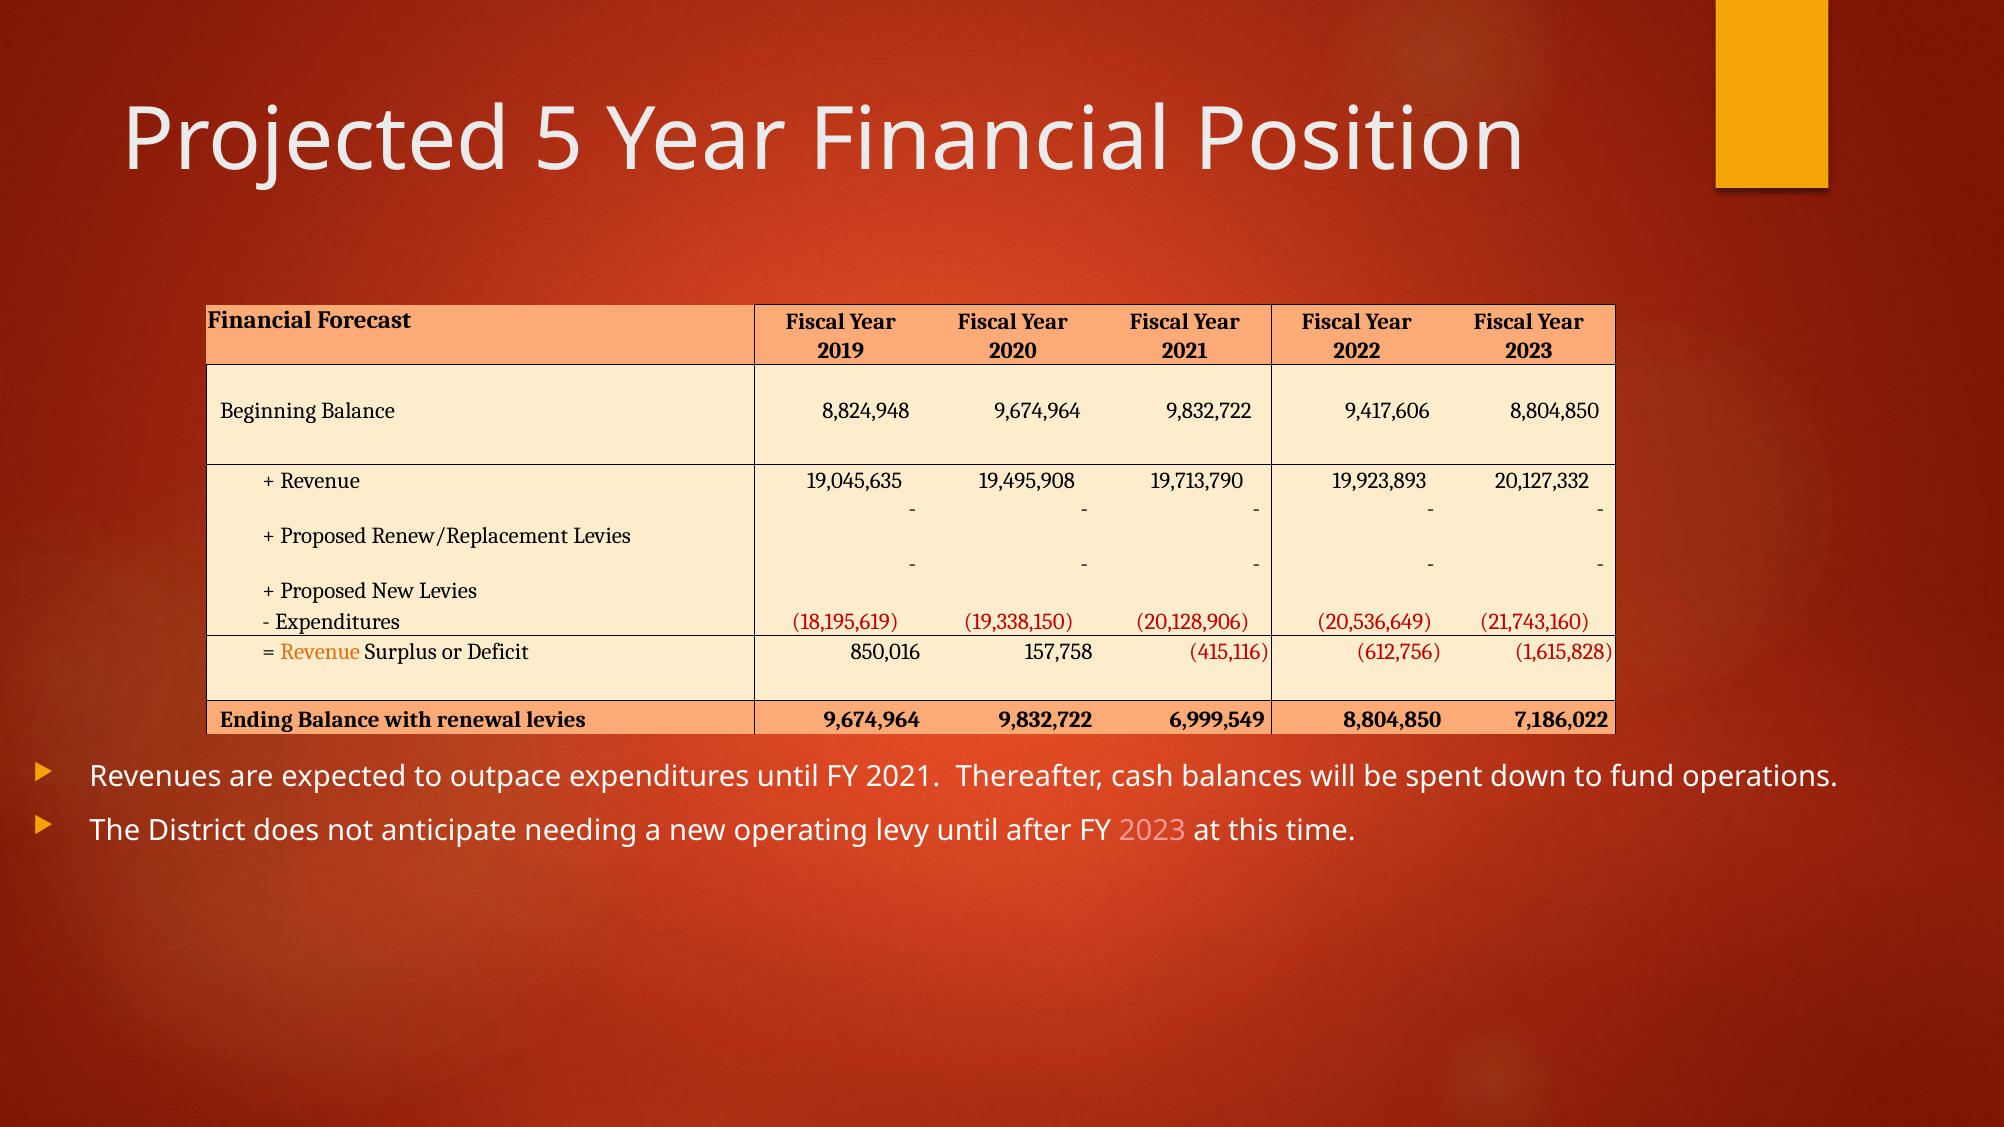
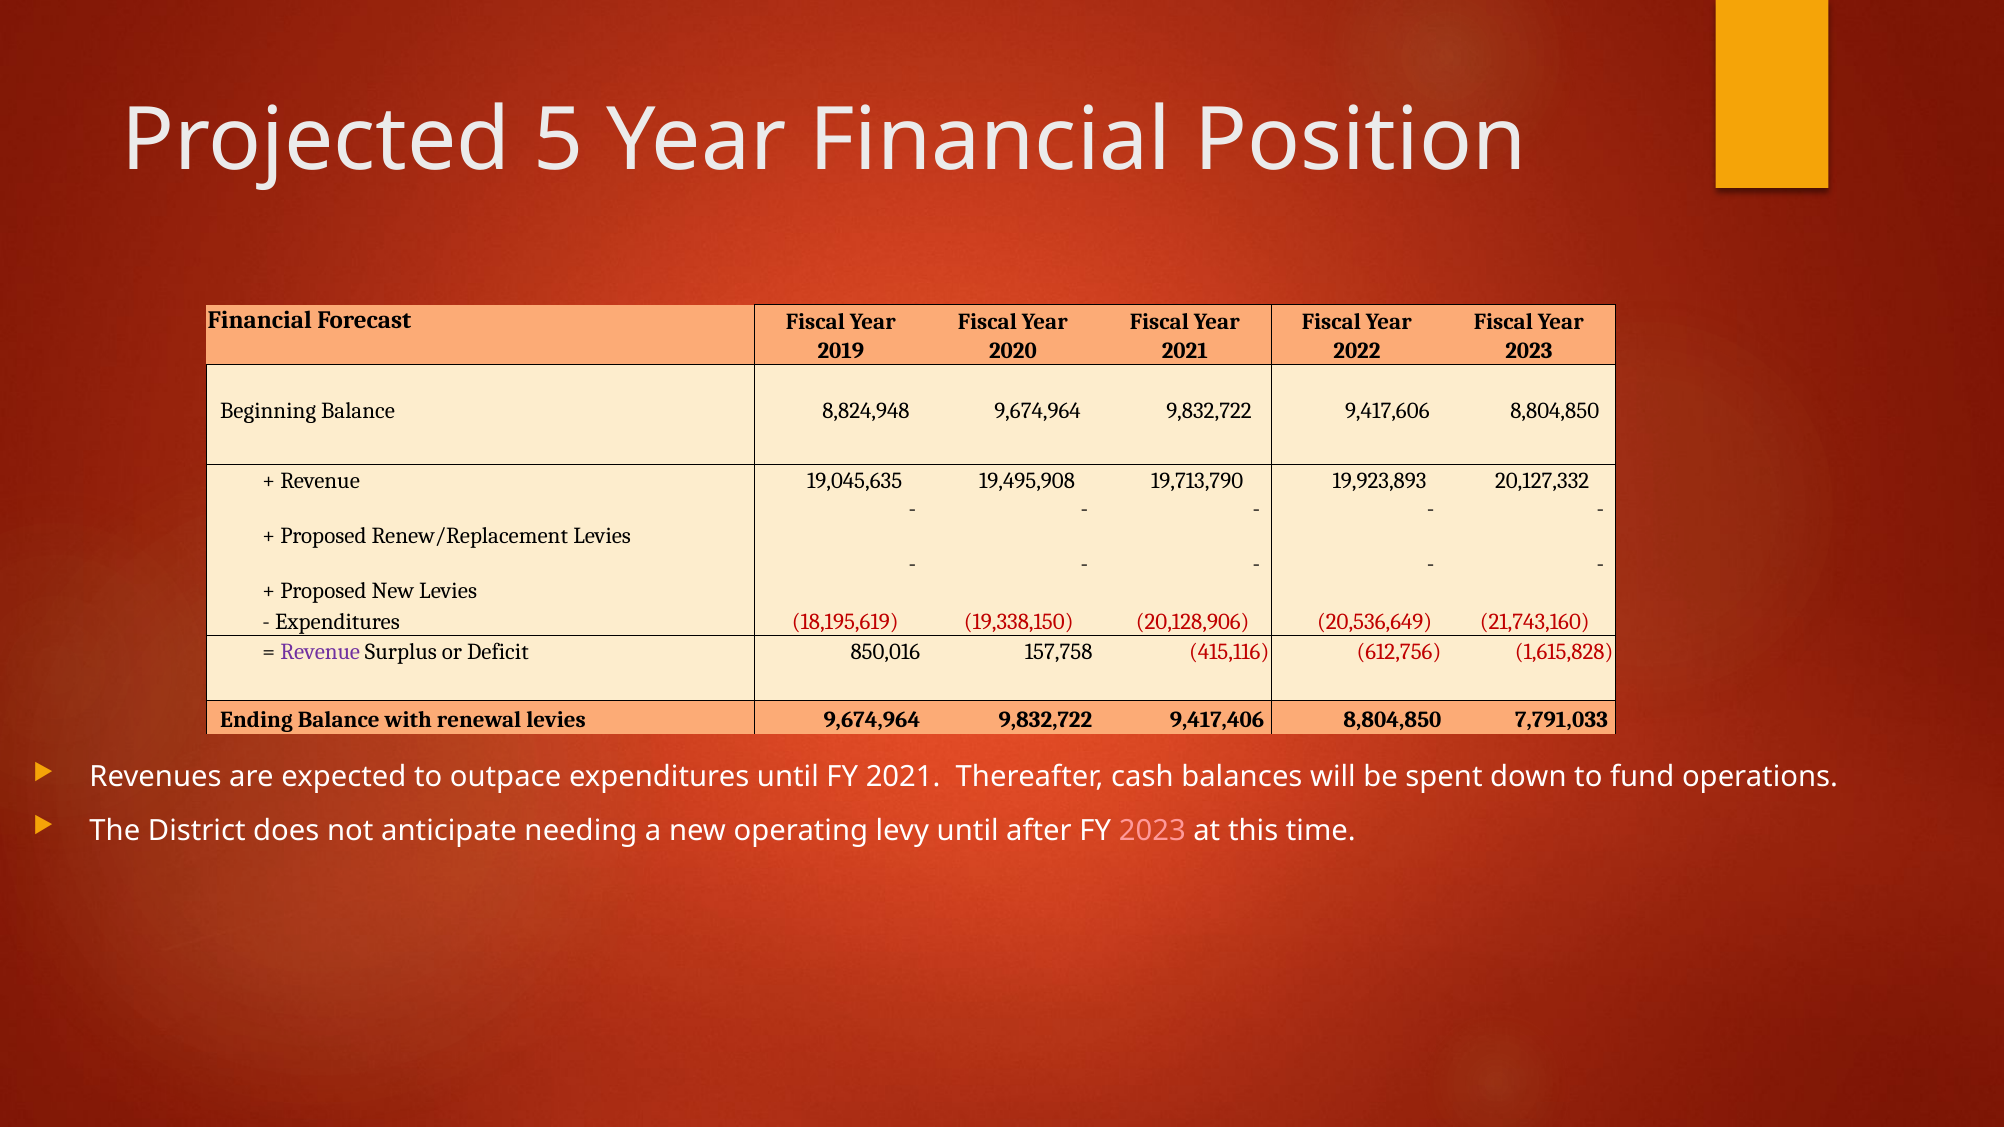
Revenue at (320, 652) colour: orange -> purple
6,999,549: 6,999,549 -> 9,417,406
7,186,022: 7,186,022 -> 7,791,033
